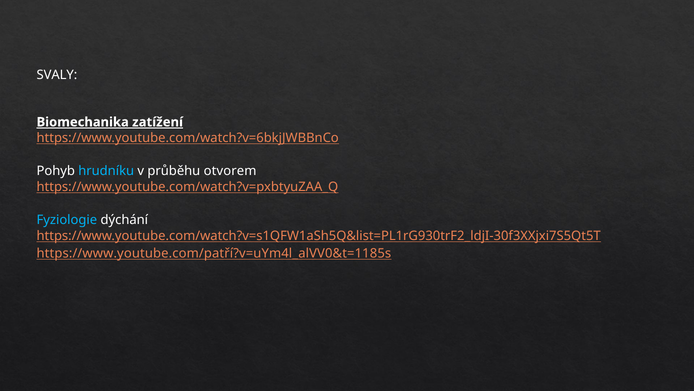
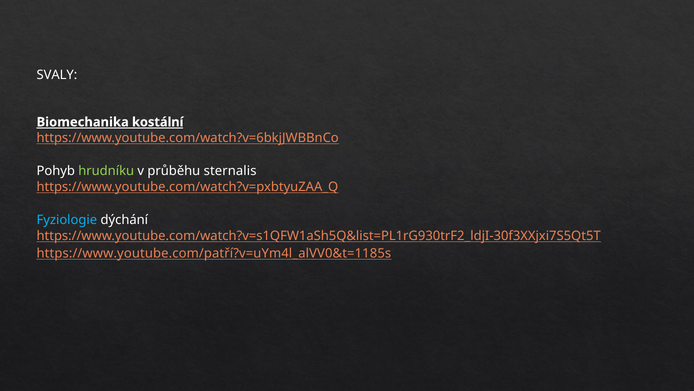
zatížení: zatížení -> kostální
hrudníku colour: light blue -> light green
otvorem: otvorem -> sternalis
